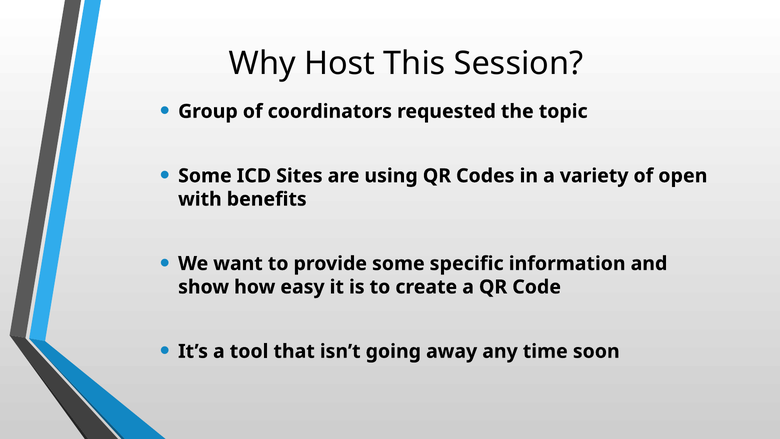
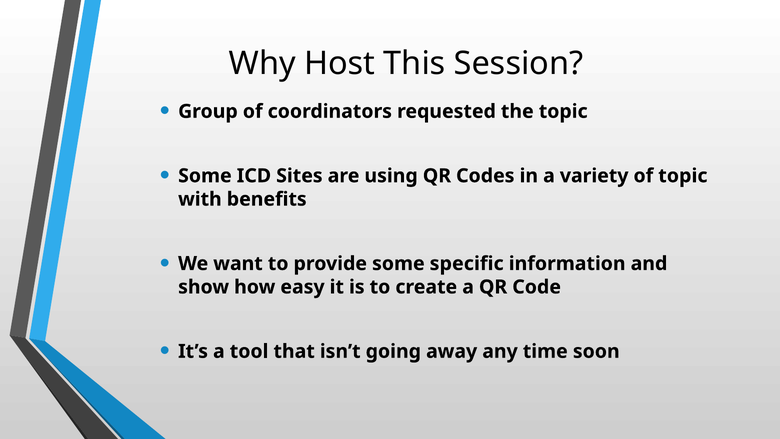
of open: open -> topic
